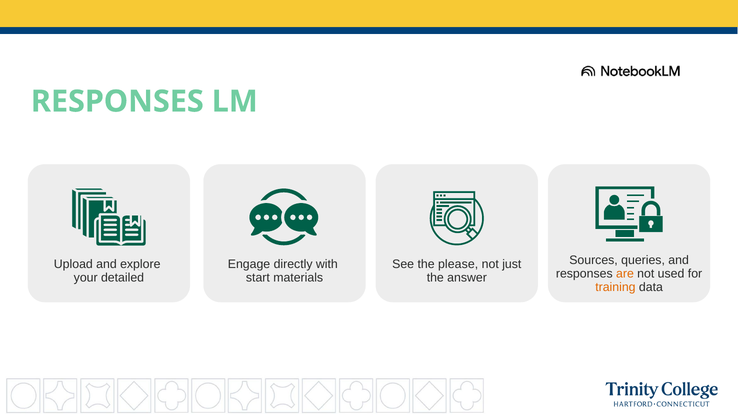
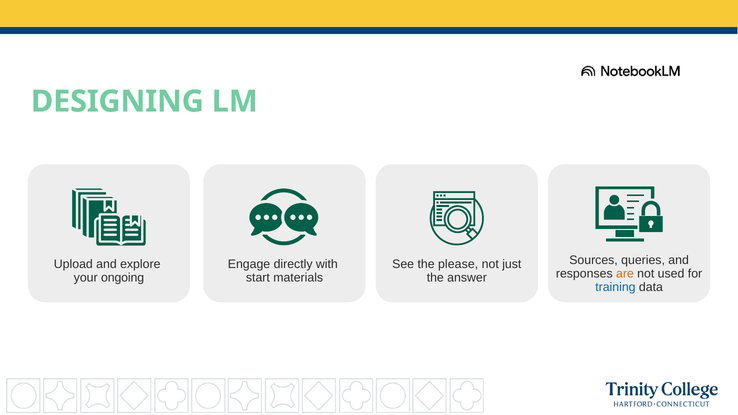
RESPONSES at (117, 101): RESPONSES -> DESIGNING
detailed: detailed -> ongoing
training colour: orange -> blue
